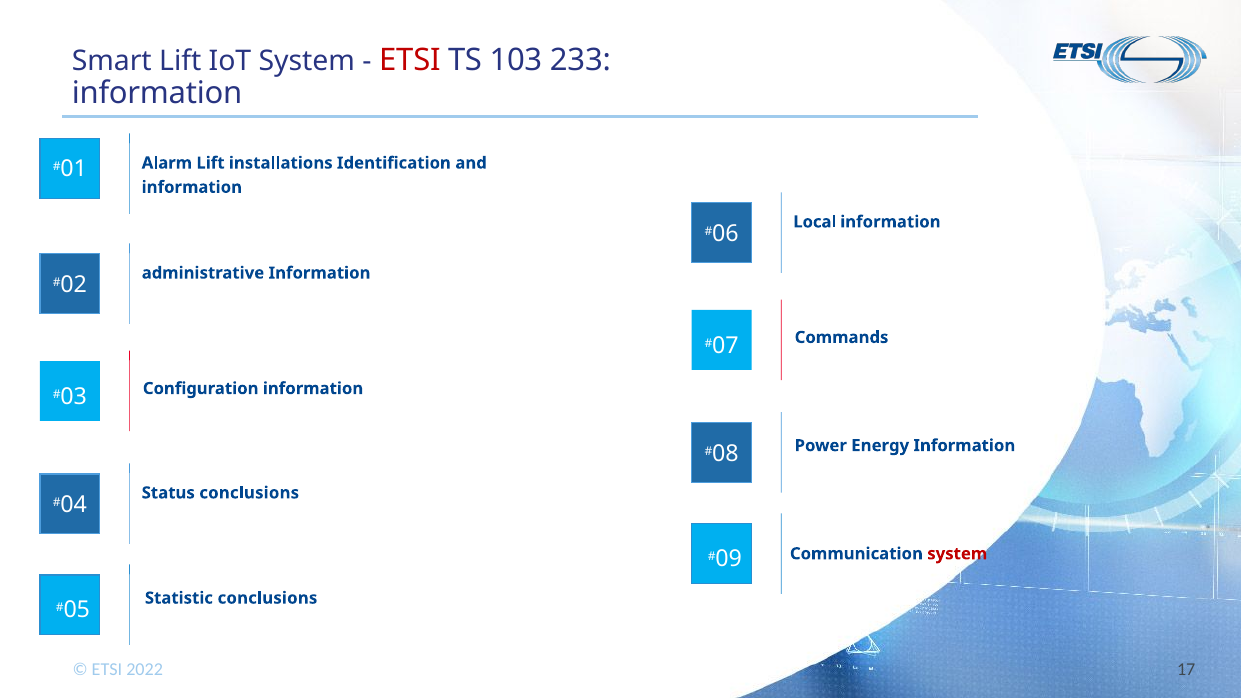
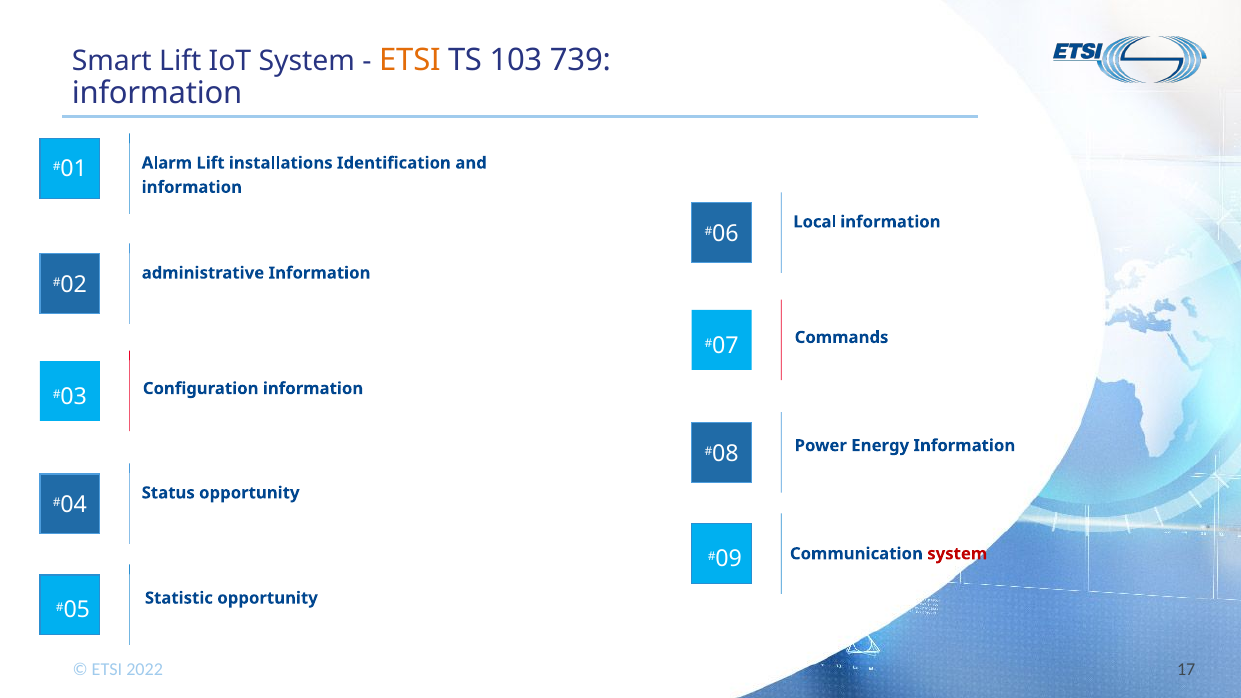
ETSI at (410, 60) colour: red -> orange
233: 233 -> 739
Status conclusions: conclusions -> opportunity
Statistic conclusions: conclusions -> opportunity
